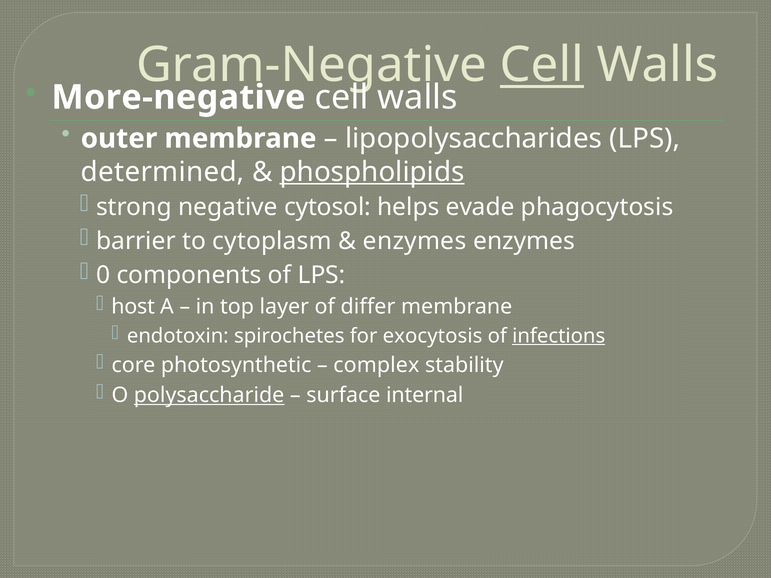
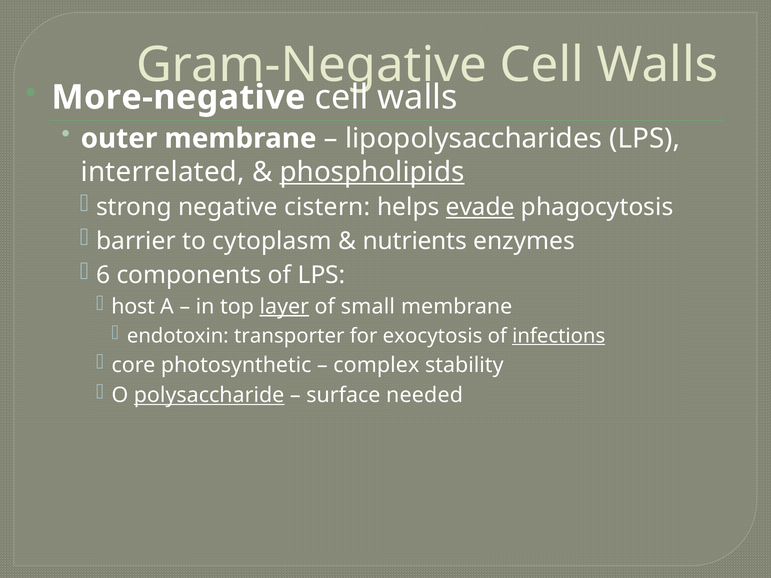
Cell at (542, 65) underline: present -> none
determined: determined -> interrelated
cytosol: cytosol -> cistern
evade underline: none -> present
enzymes at (415, 241): enzymes -> nutrients
0: 0 -> 6
layer underline: none -> present
differ: differ -> small
spirochetes: spirochetes -> transporter
internal: internal -> needed
